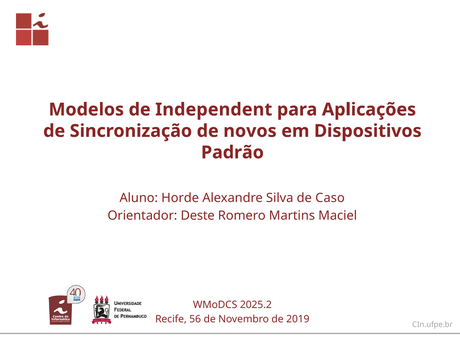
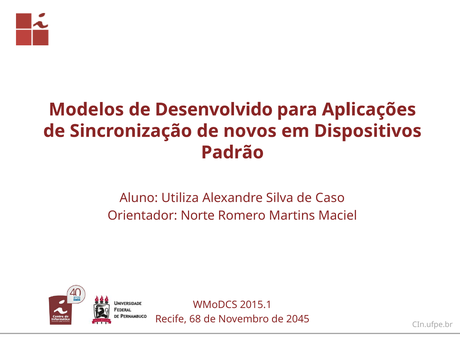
Independent: Independent -> Desenvolvido
Horde: Horde -> Utiliza
Deste: Deste -> Norte
2025.2: 2025.2 -> 2015.1
56: 56 -> 68
2019: 2019 -> 2045
